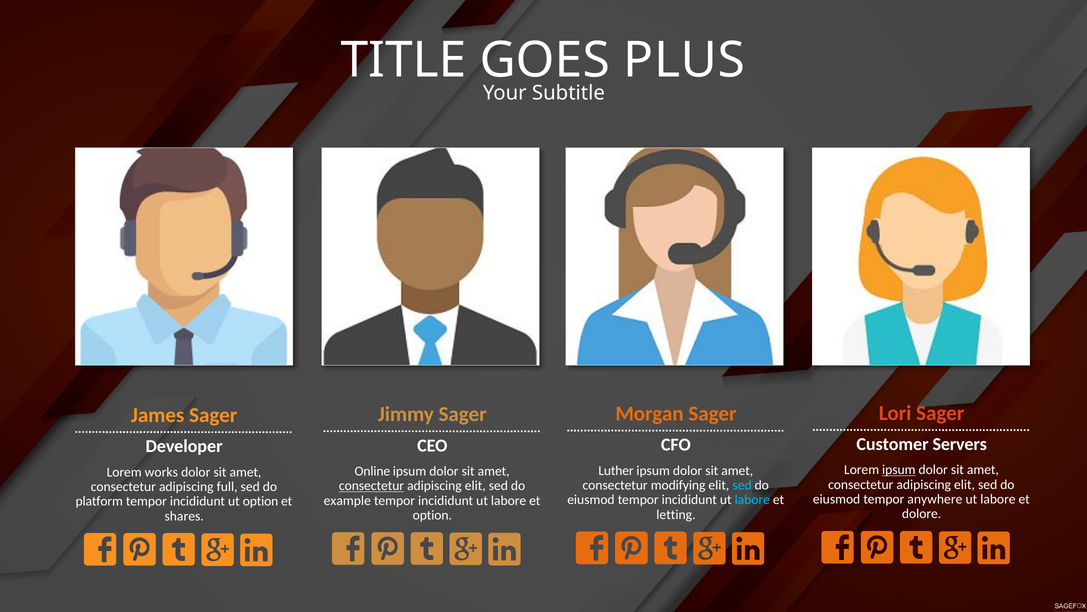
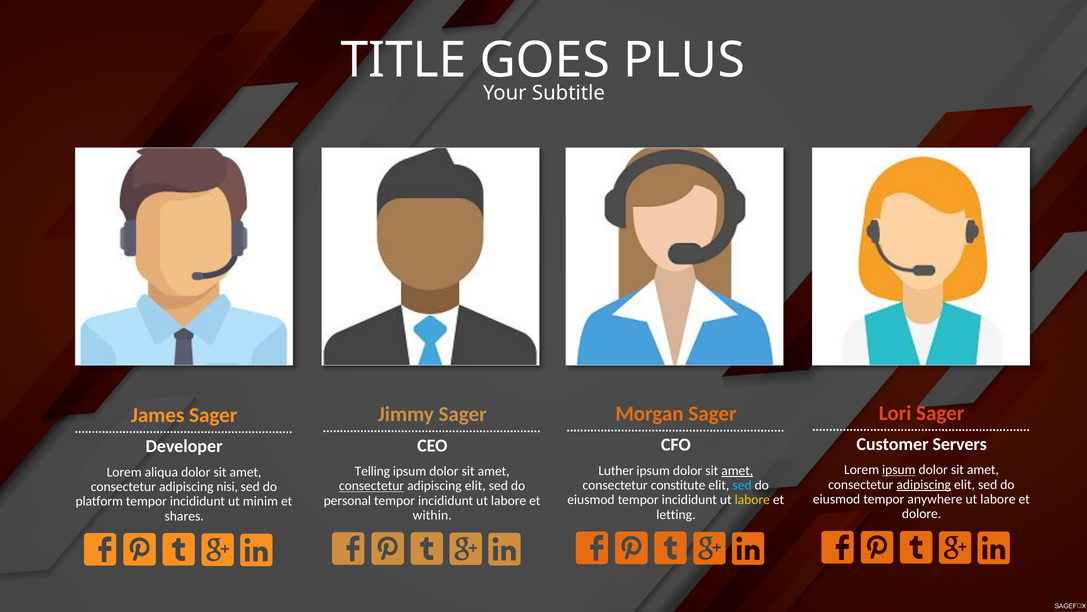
amet at (737, 470) underline: none -> present
Online: Online -> Telling
works: works -> aliqua
adipiscing at (924, 484) underline: none -> present
modifying: modifying -> constitute
full: full -> nisi
labore at (752, 499) colour: light blue -> yellow
example: example -> personal
ut option: option -> minim
option at (432, 515): option -> within
